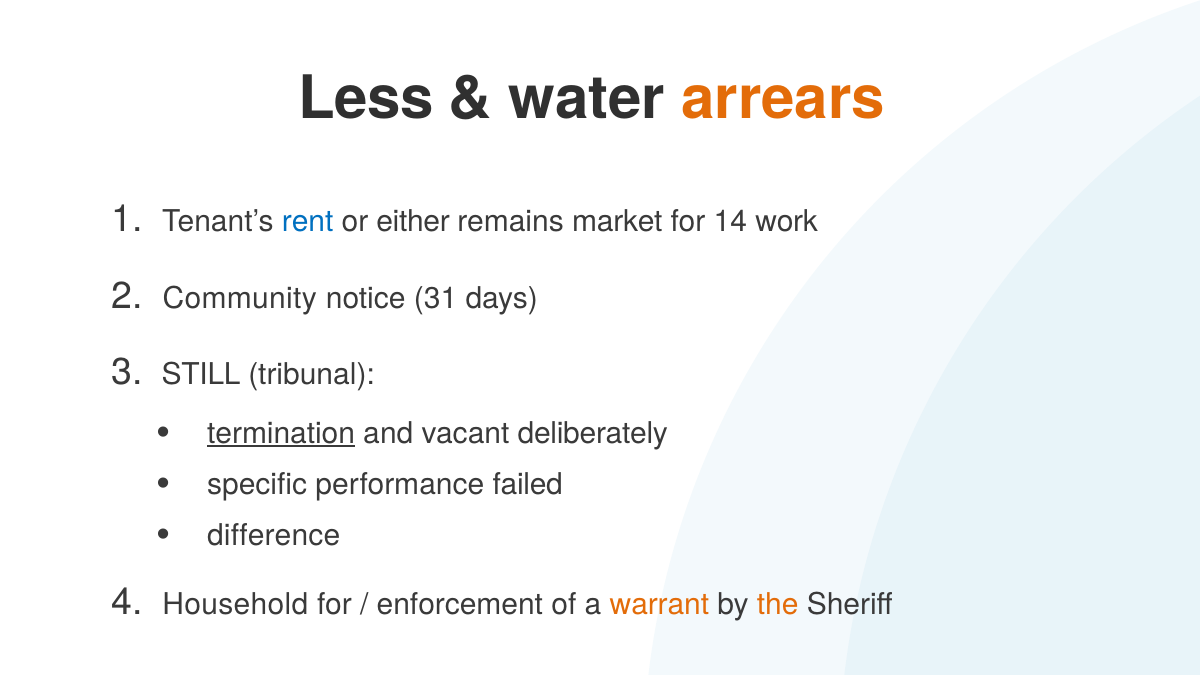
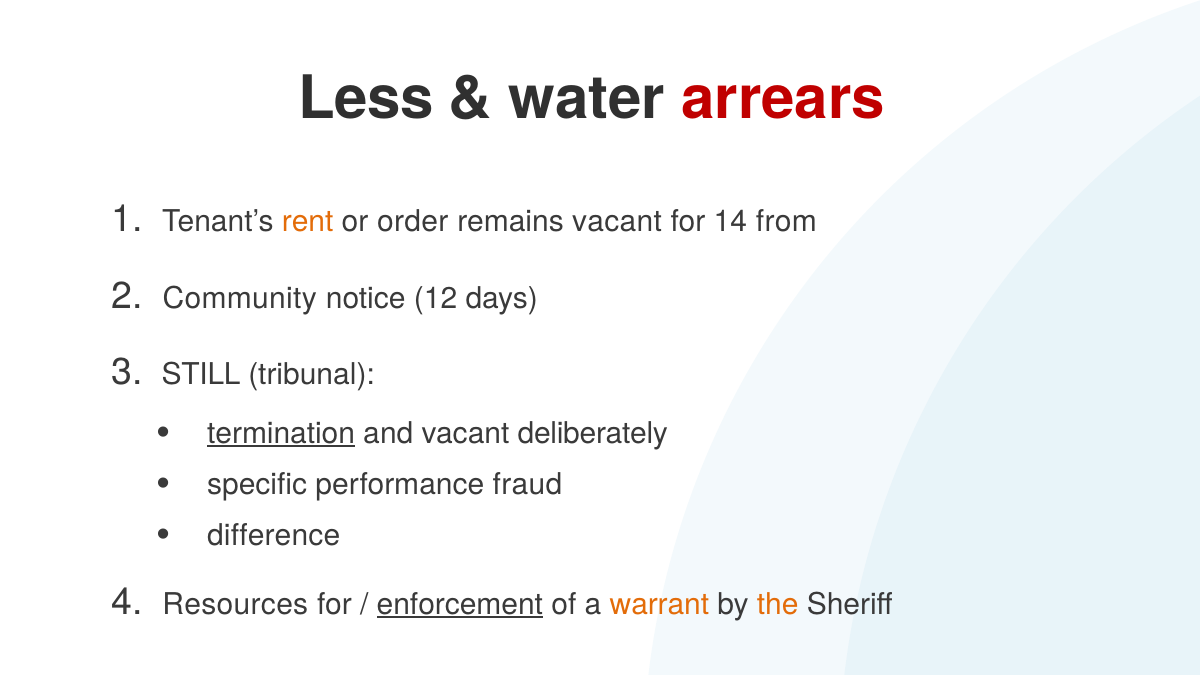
arrears colour: orange -> red
rent colour: blue -> orange
either: either -> order
remains market: market -> vacant
work: work -> from
31: 31 -> 12
failed: failed -> fraud
Household: Household -> Resources
enforcement underline: none -> present
